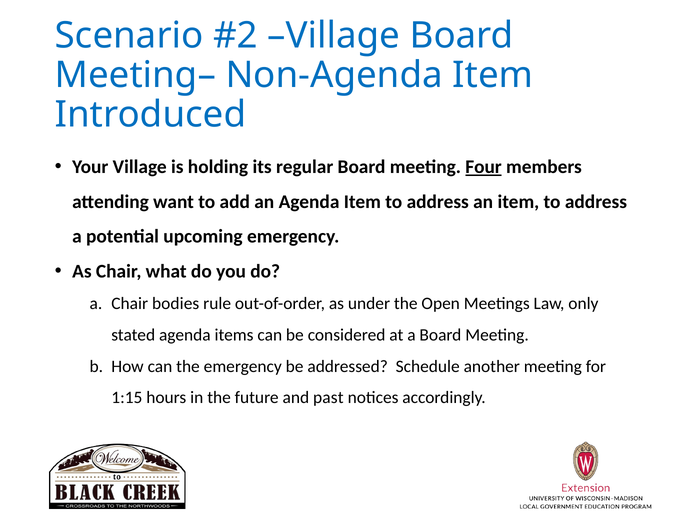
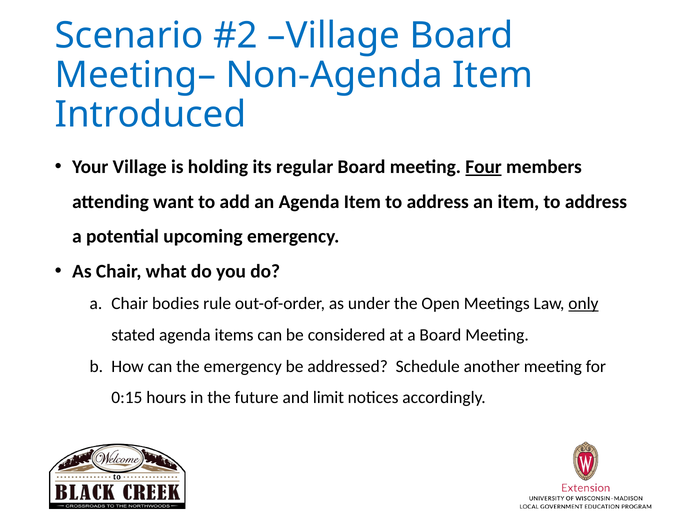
only underline: none -> present
1:15: 1:15 -> 0:15
past: past -> limit
